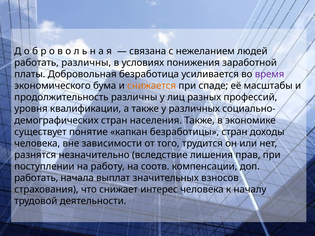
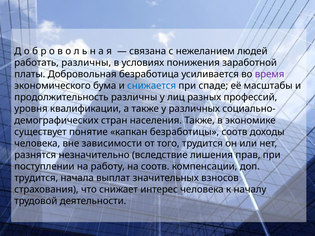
снижается colour: orange -> blue
безработицы стран: стран -> соотв
работать at (36, 178): работать -> трудится
